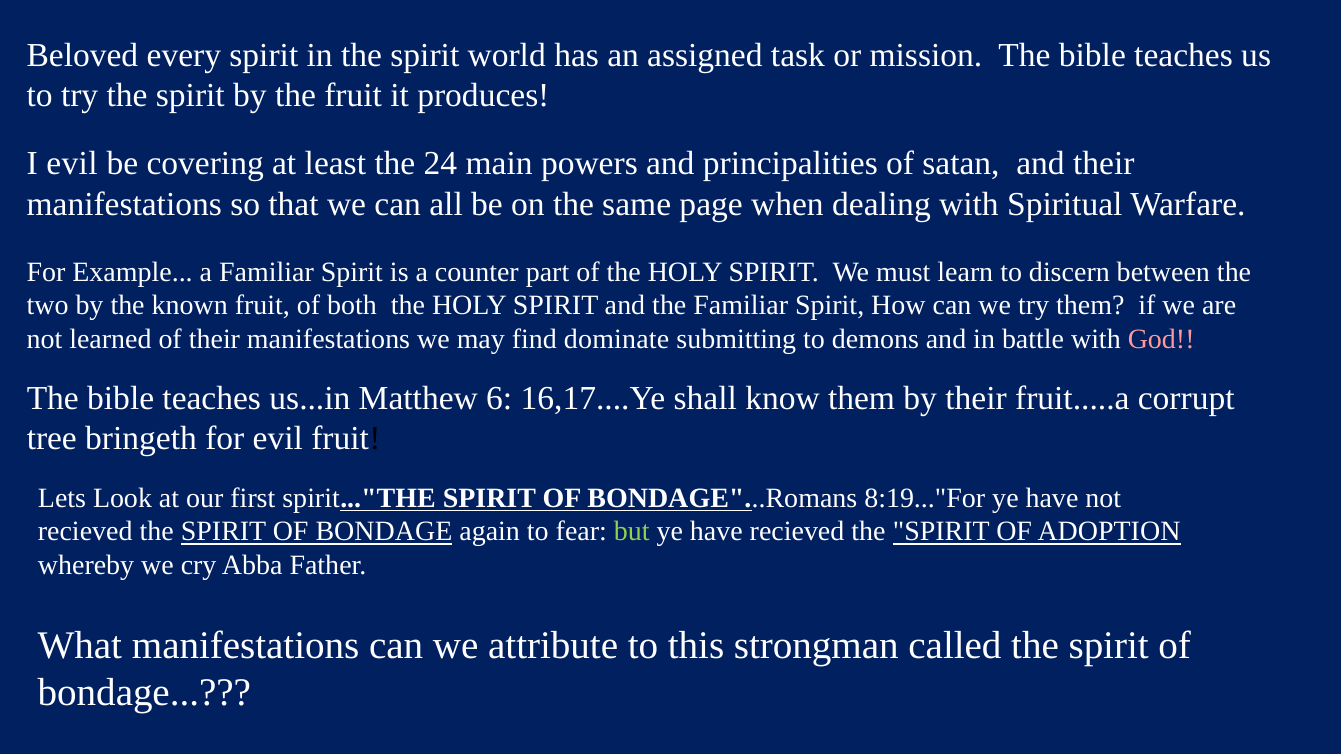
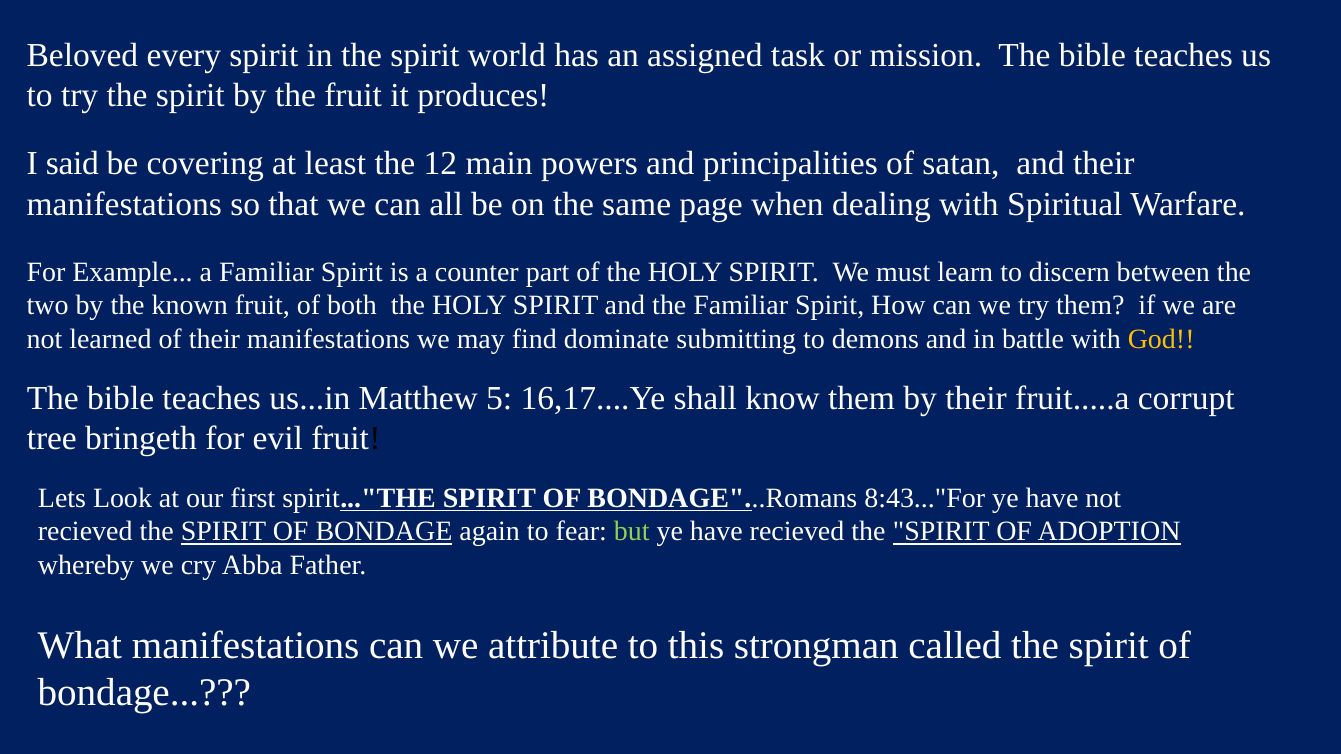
I evil: evil -> said
24: 24 -> 12
God colour: pink -> yellow
6: 6 -> 5
8:19..."For: 8:19..."For -> 8:43..."For
